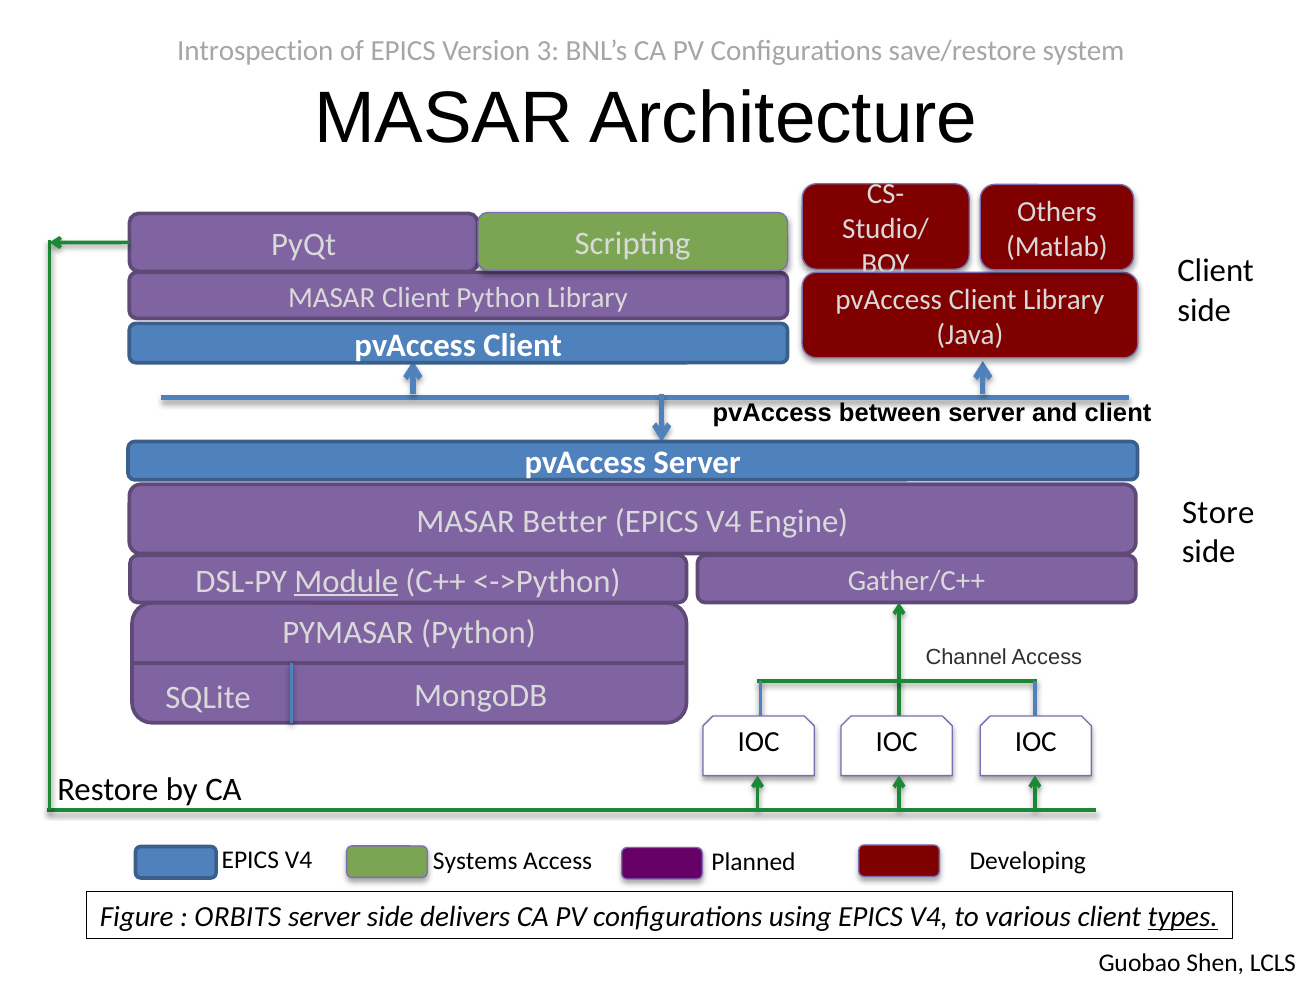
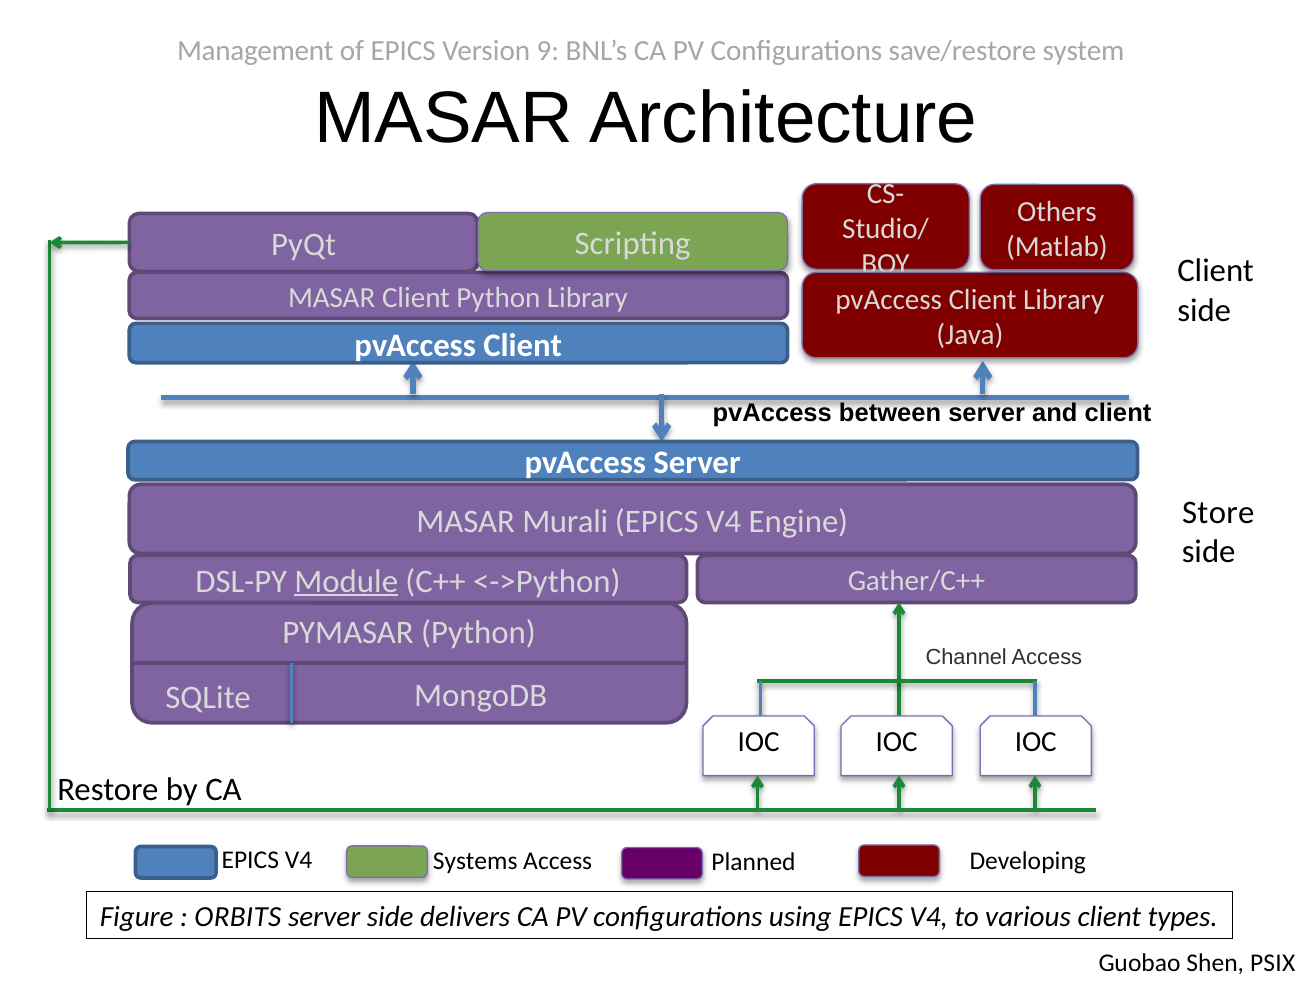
Introspection: Introspection -> Management
3: 3 -> 9
Better: Better -> Murali
types underline: present -> none
LCLS: LCLS -> PSIX
